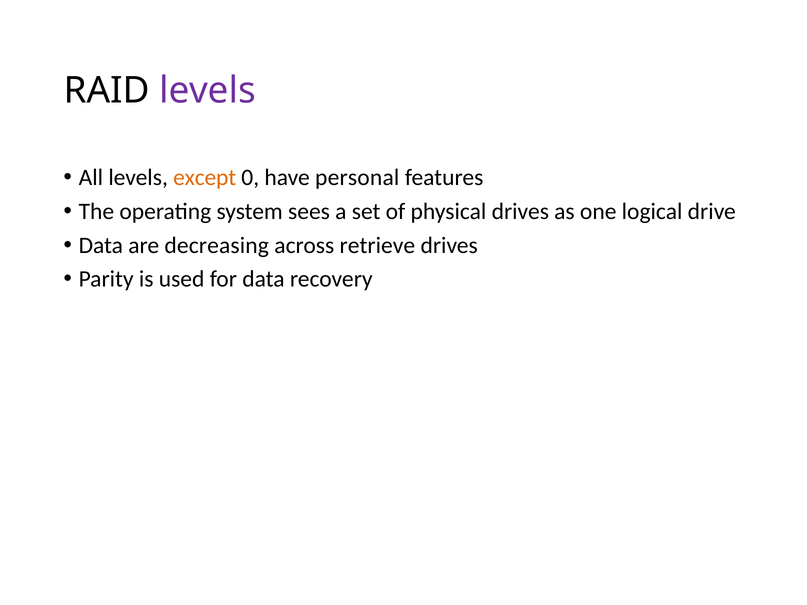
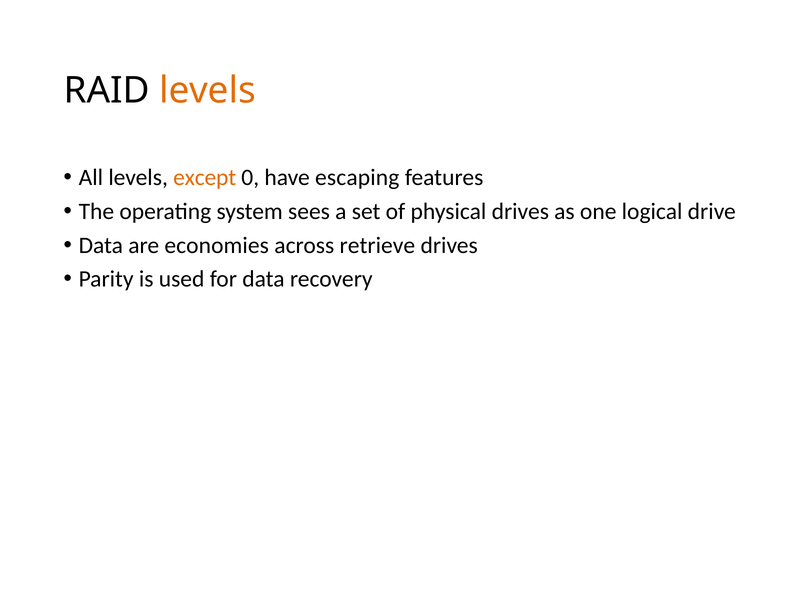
levels at (208, 90) colour: purple -> orange
personal: personal -> escaping
decreasing: decreasing -> economies
